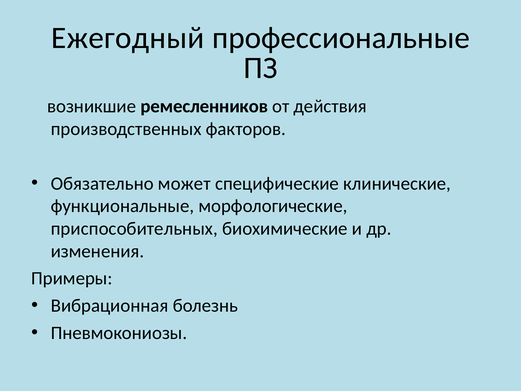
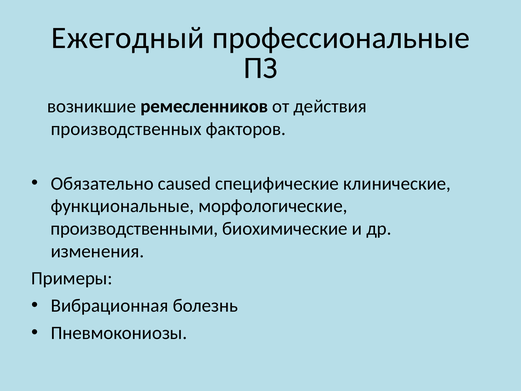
может: может -> caused
приспособительных: приспособительных -> производственными
